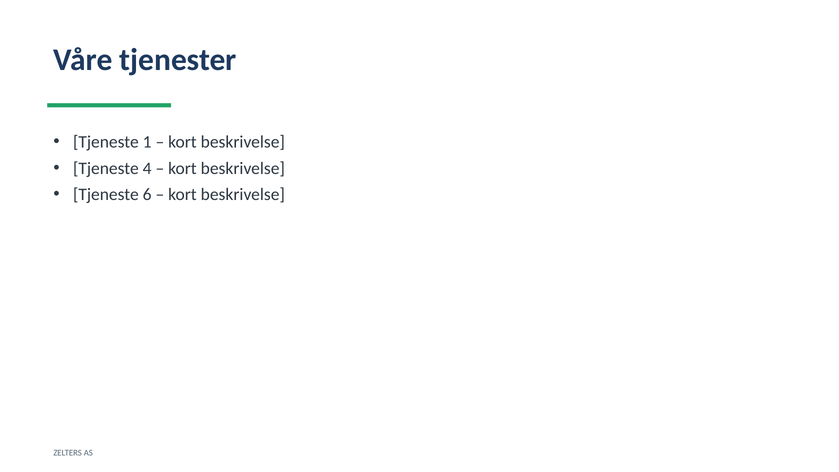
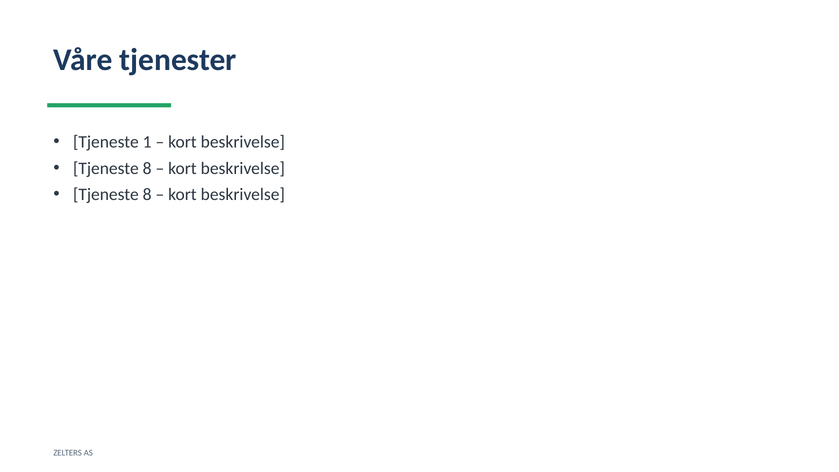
4 at (147, 168): 4 -> 8
6 at (147, 195): 6 -> 8
